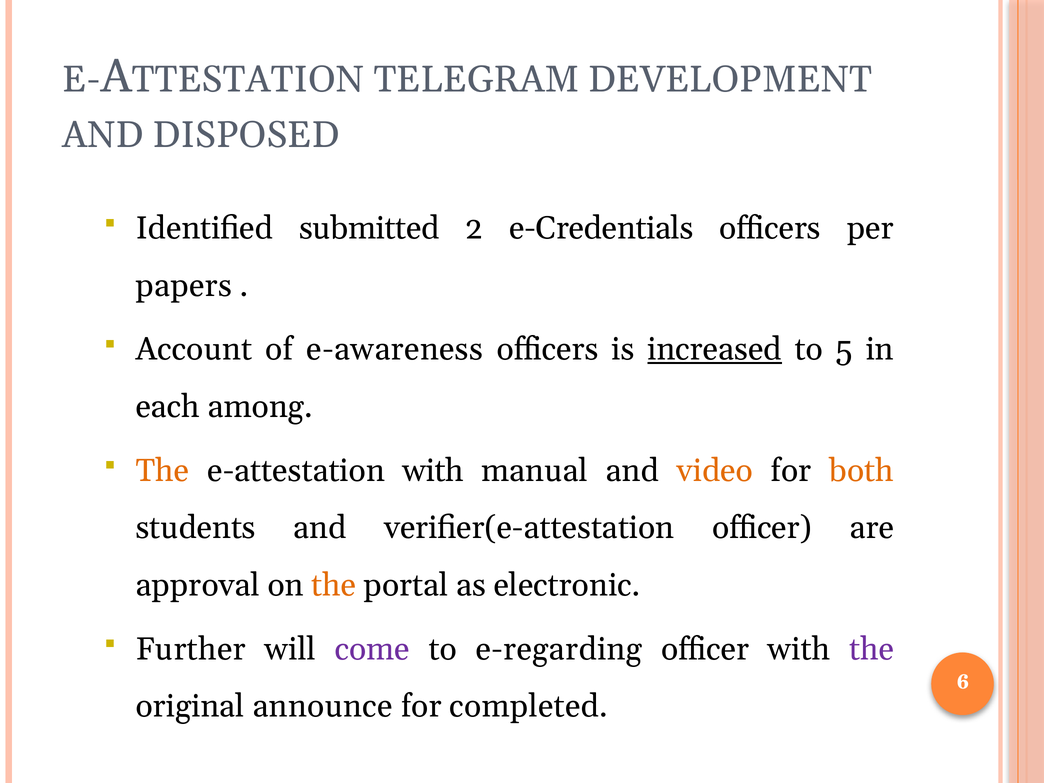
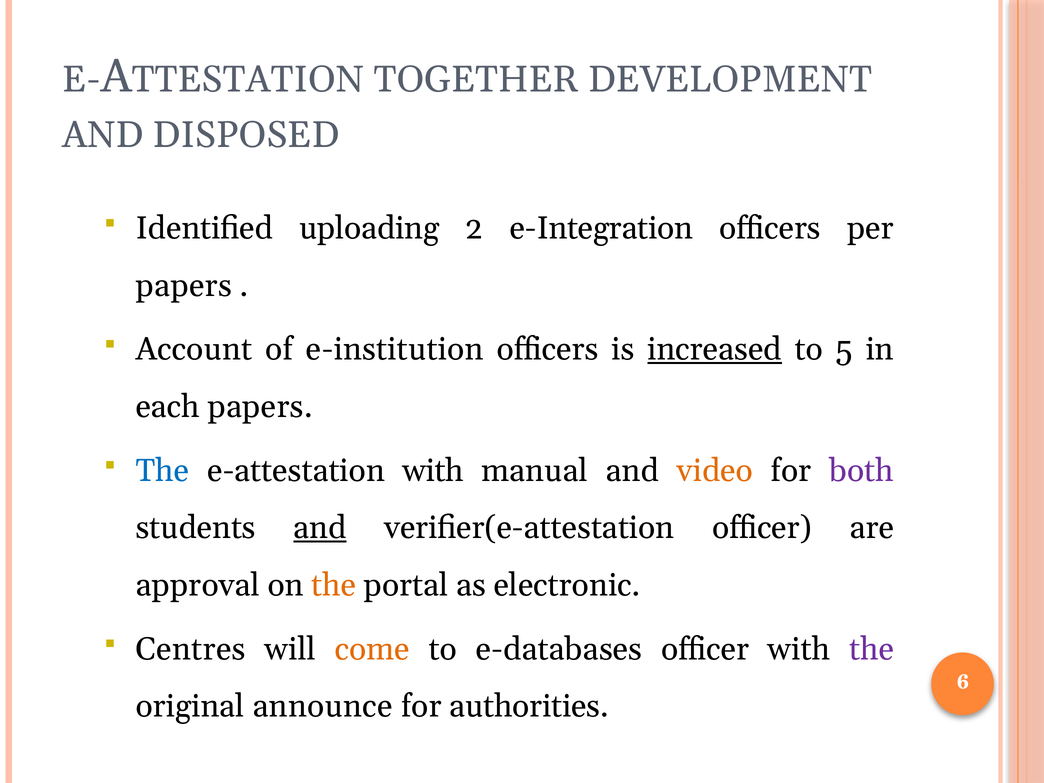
TELEGRAM: TELEGRAM -> TOGETHER
submitted: submitted -> uploading
e-Credentials: e-Credentials -> e-Integration
e-awareness: e-awareness -> e-institution
each among: among -> papers
The at (162, 471) colour: orange -> blue
both colour: orange -> purple
and at (320, 528) underline: none -> present
Further: Further -> Centres
come colour: purple -> orange
e-regarding: e-regarding -> e-databases
completed: completed -> authorities
